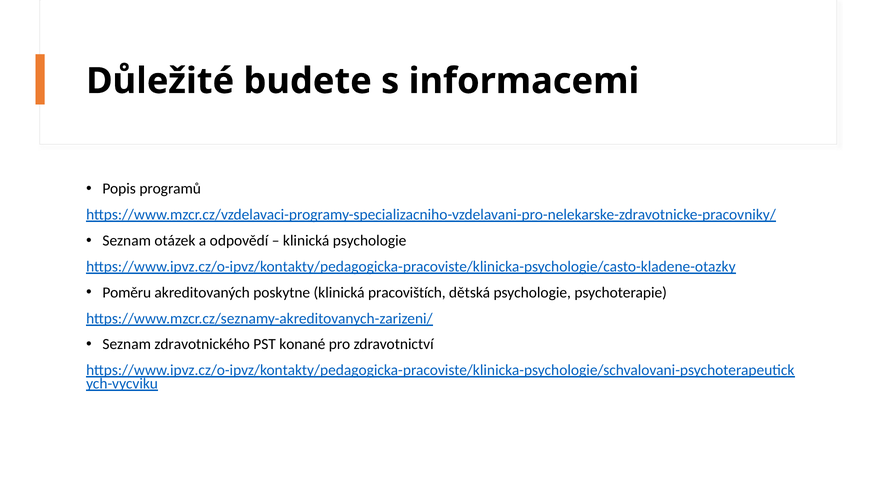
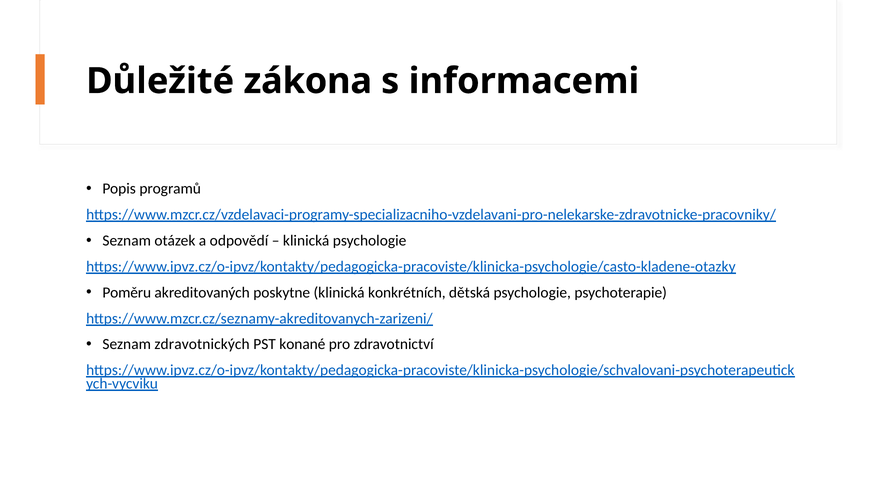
budete: budete -> zákona
pracovištích: pracovištích -> konkrétních
zdravotnického: zdravotnického -> zdravotnických
